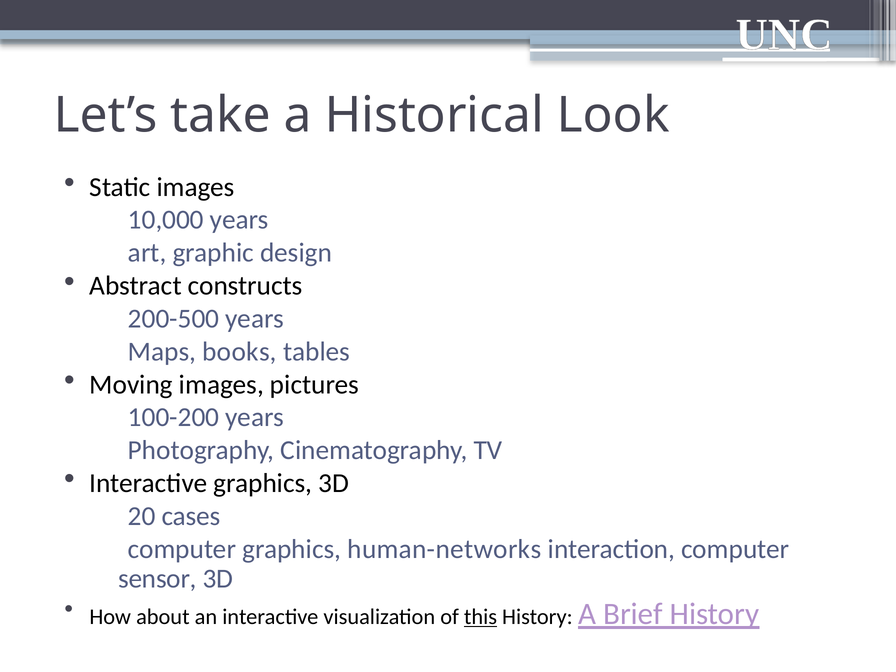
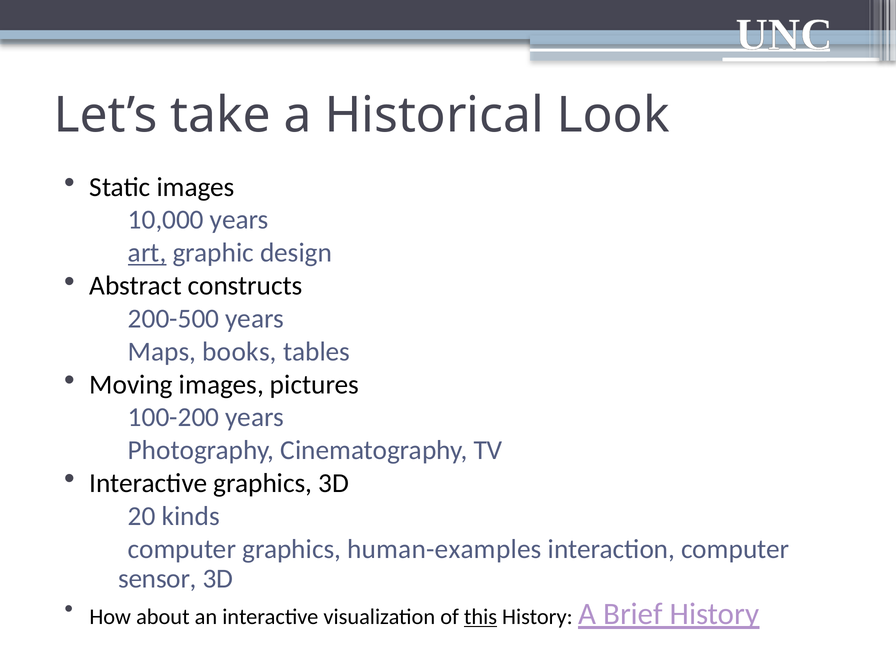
art underline: none -> present
cases: cases -> kinds
human-networks: human-networks -> human-examples
